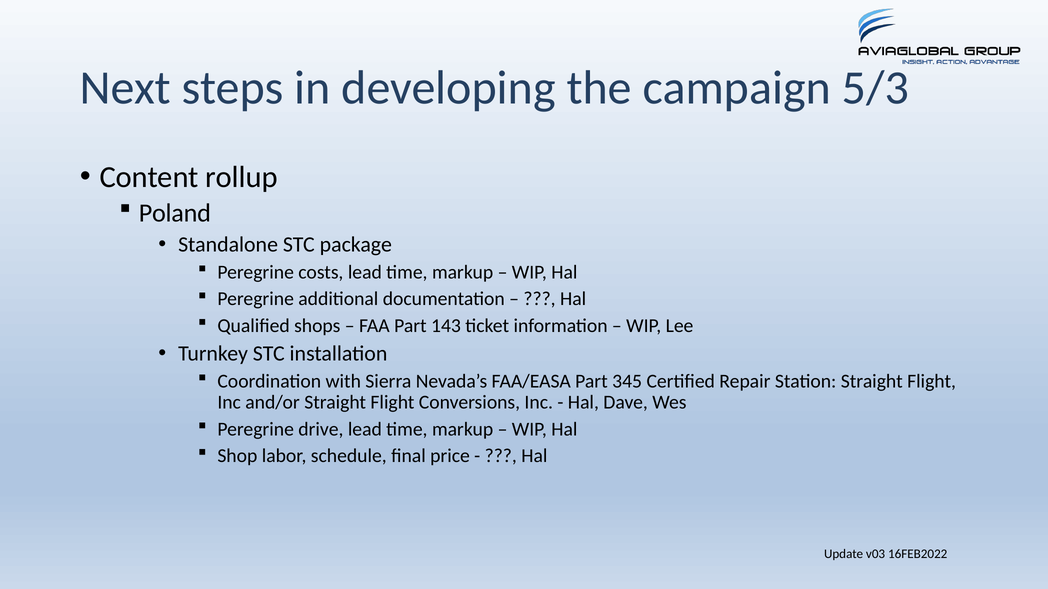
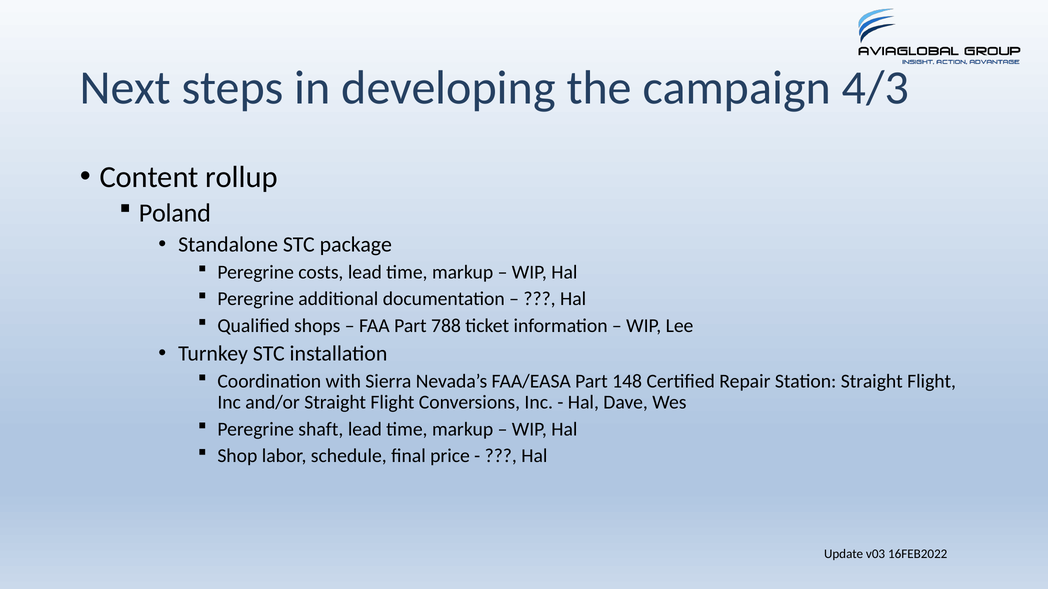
5/3: 5/3 -> 4/3
143: 143 -> 788
345: 345 -> 148
drive: drive -> shaft
